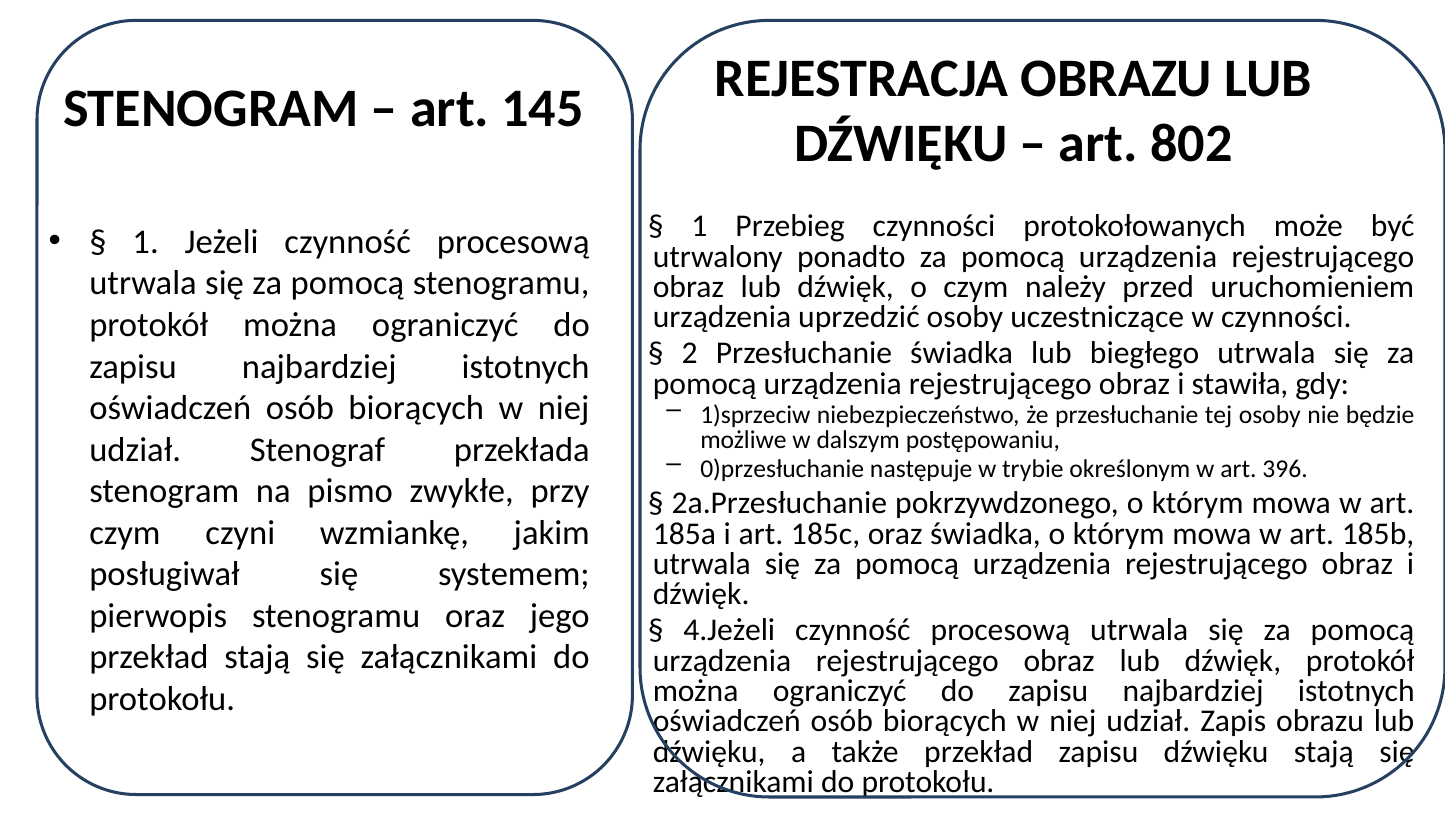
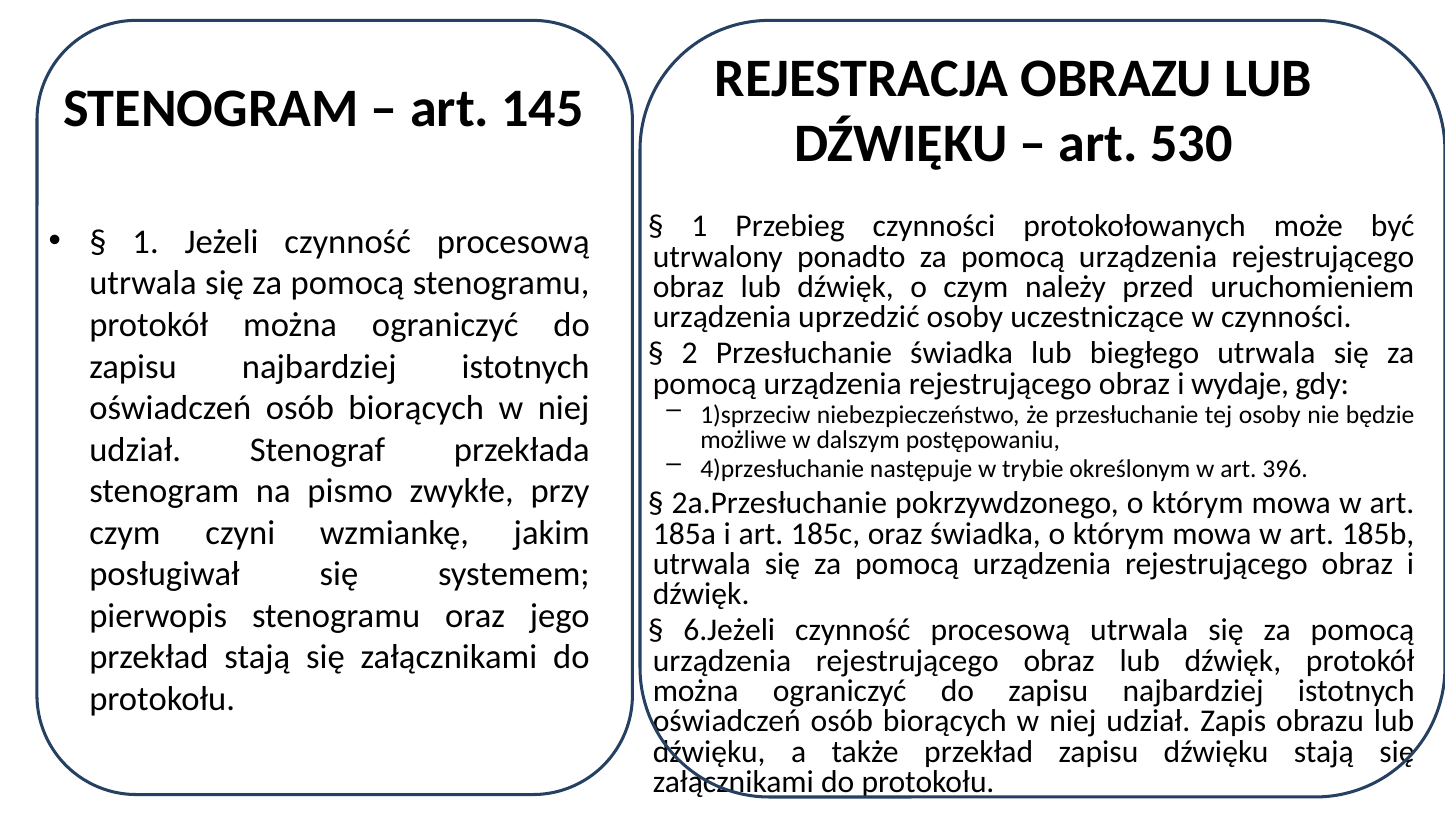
802: 802 -> 530
stawiła: stawiła -> wydaje
0)przesłuchanie: 0)przesłuchanie -> 4)przesłuchanie
4.Jeżeli: 4.Jeżeli -> 6.Jeżeli
